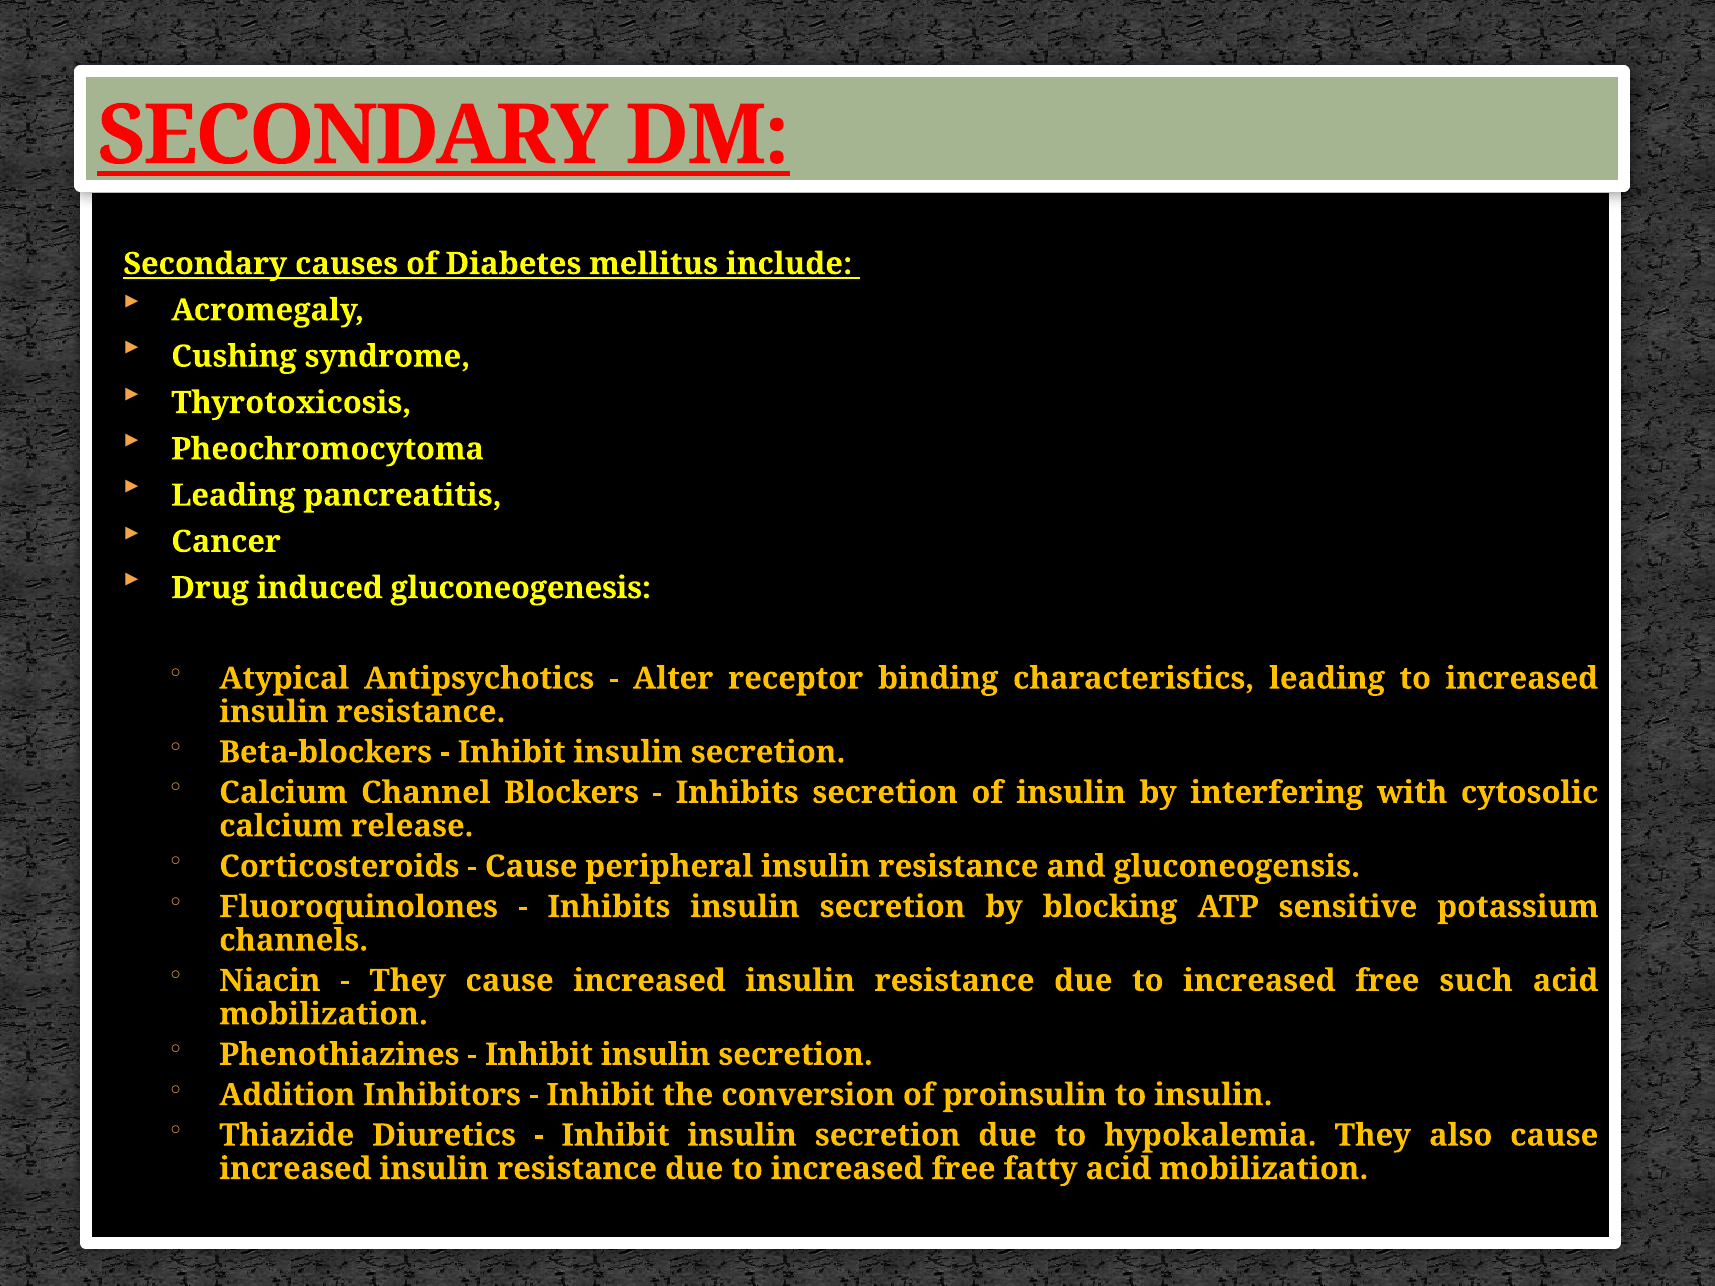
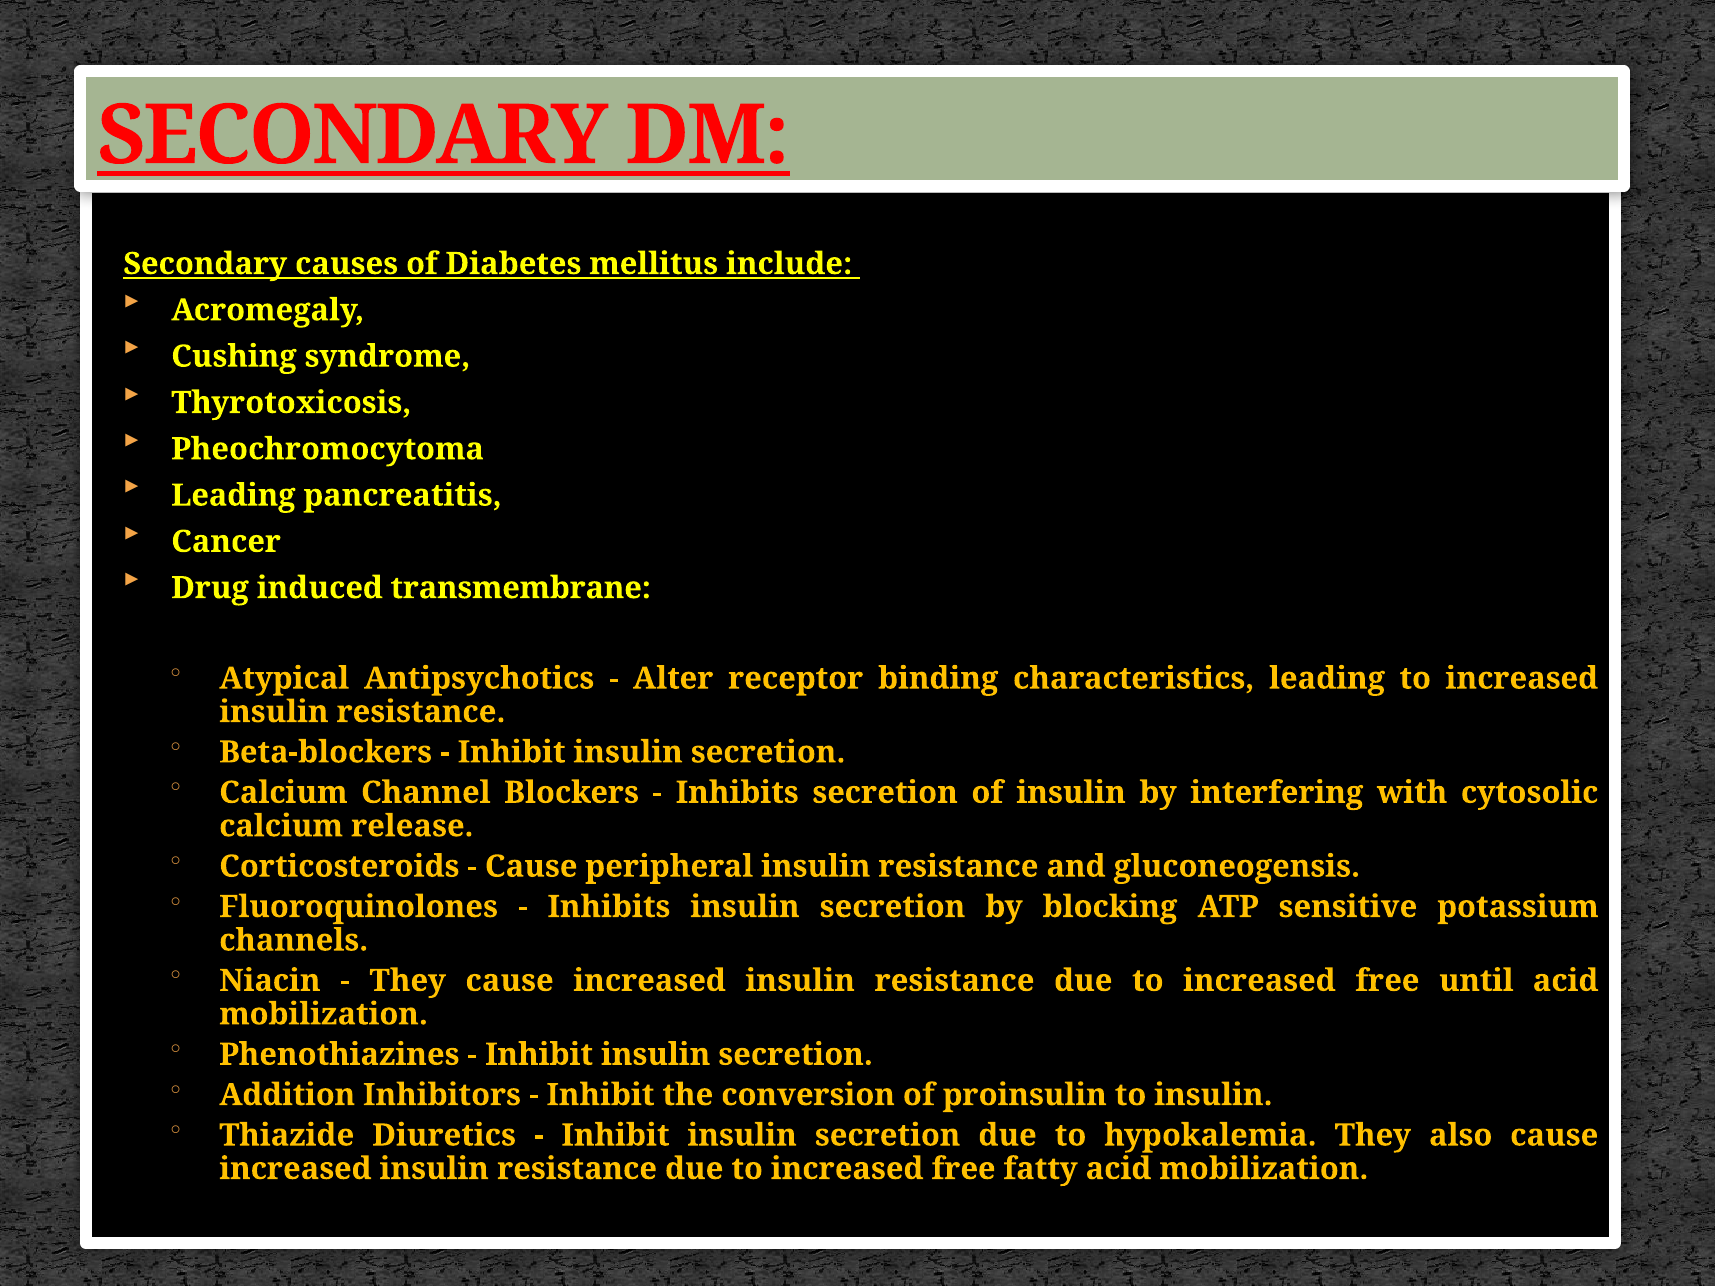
gluconeogenesis: gluconeogenesis -> transmembrane
such: such -> until
